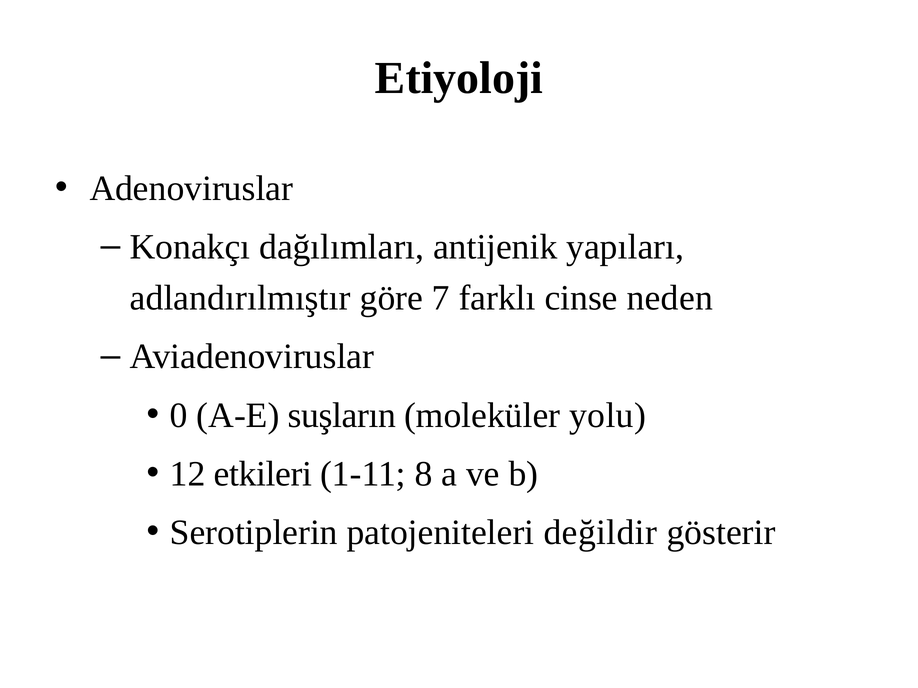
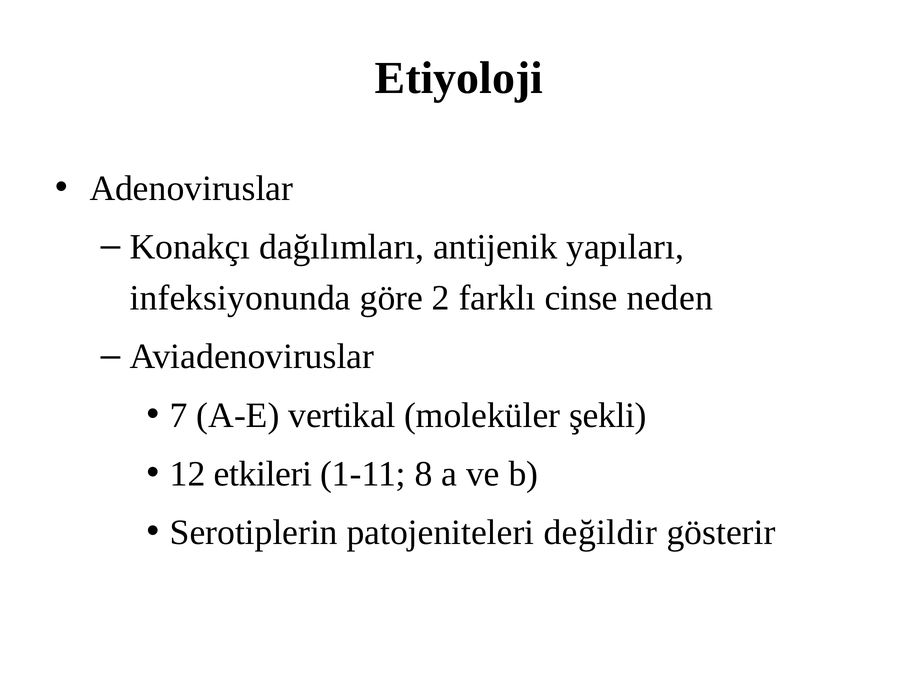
adlandırılmıştır: adlandırılmıştır -> infeksiyonunda
7: 7 -> 2
0: 0 -> 7
suşların: suşların -> vertikal
yolu: yolu -> şekli
